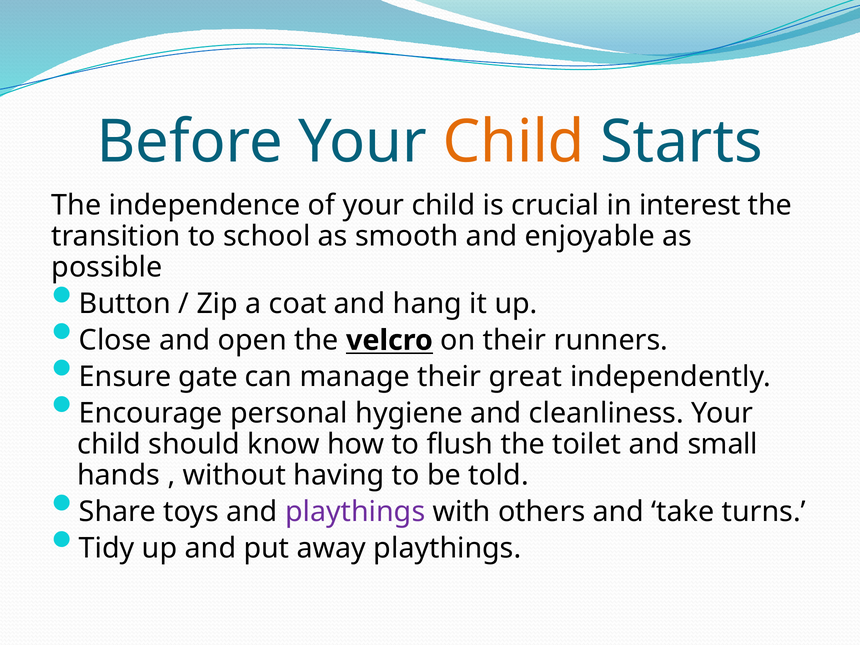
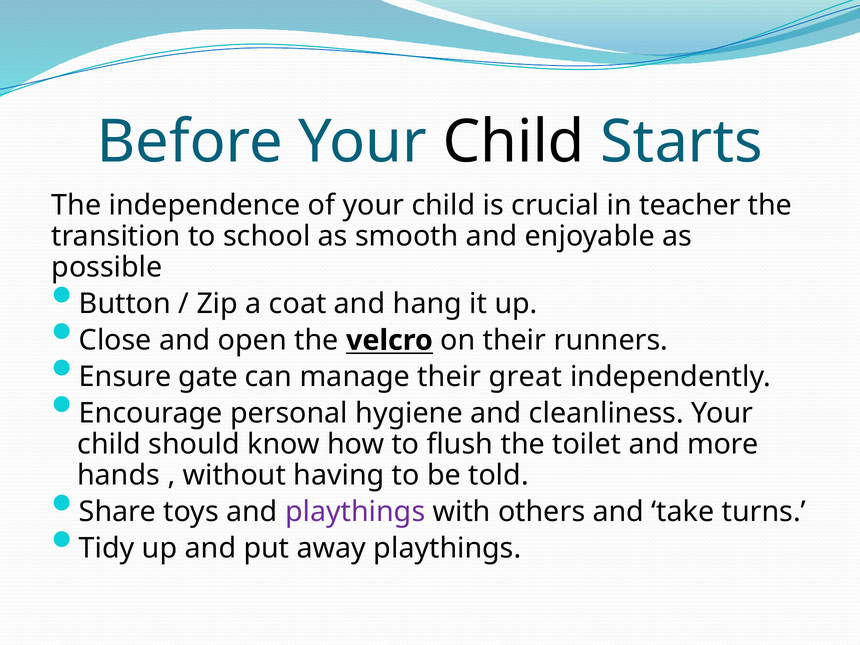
Child at (514, 142) colour: orange -> black
interest: interest -> teacher
small: small -> more
